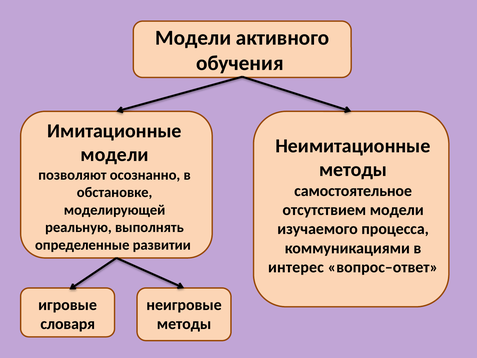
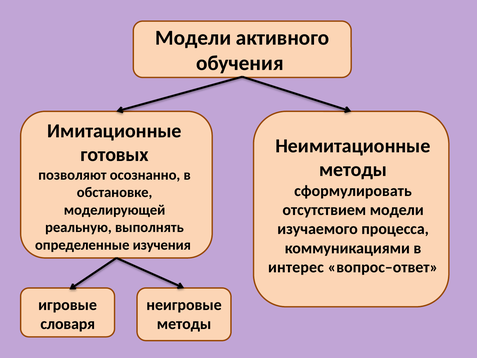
модели at (115, 155): модели -> готовых
самостоятельное: самостоятельное -> сформулировать
развитии: развитии -> изучения
